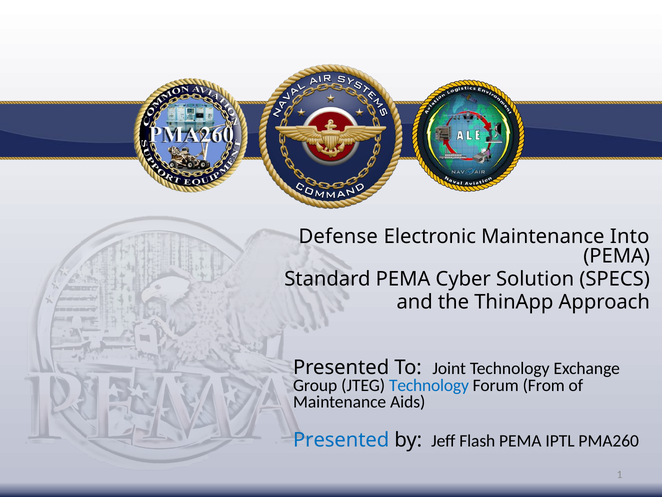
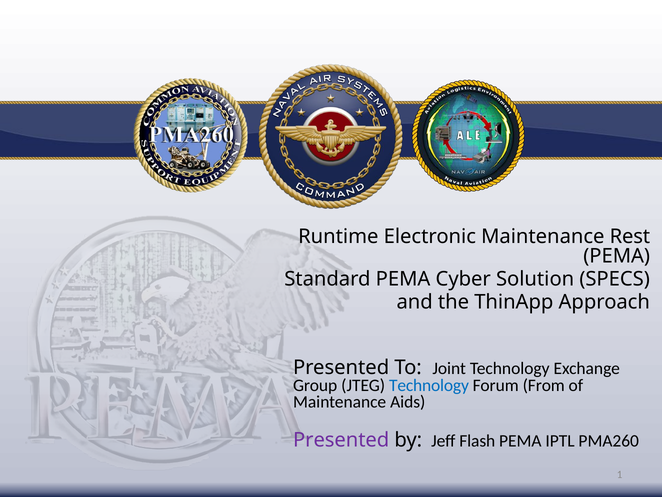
Defense: Defense -> Runtime
Into: Into -> Rest
Presented at (341, 440) colour: blue -> purple
